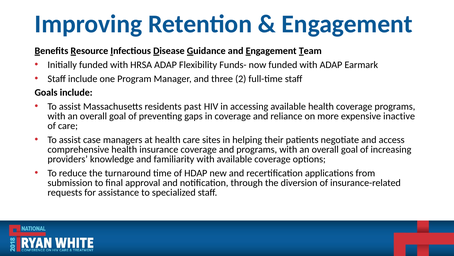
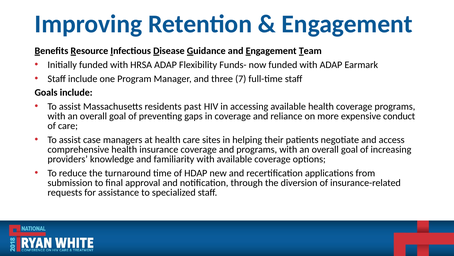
2: 2 -> 7
inactive: inactive -> conduct
